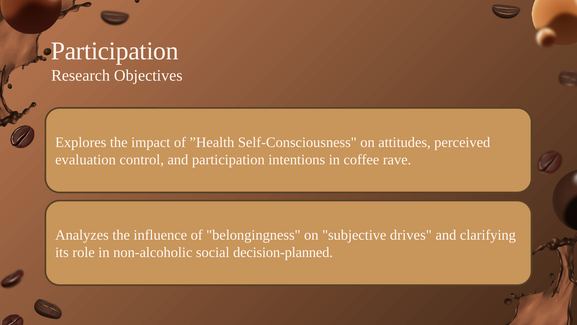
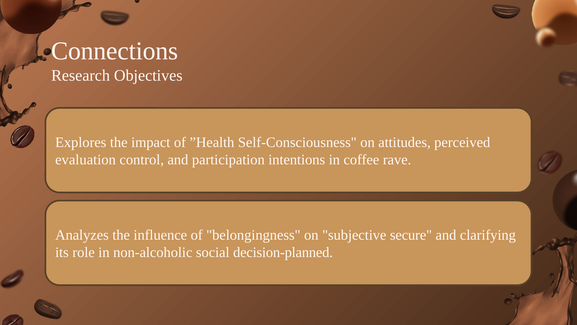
Participation at (115, 51): Participation -> Connections
drives: drives -> secure
